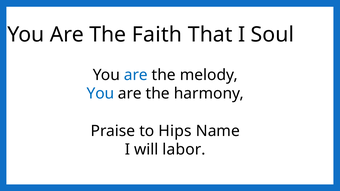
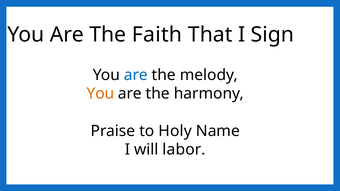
Soul: Soul -> Sign
You at (100, 94) colour: blue -> orange
Hips: Hips -> Holy
